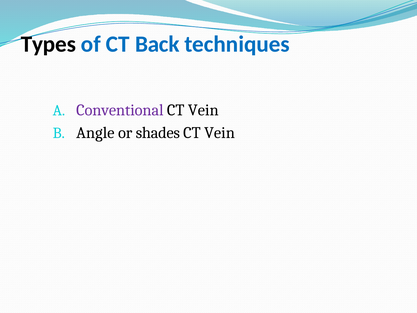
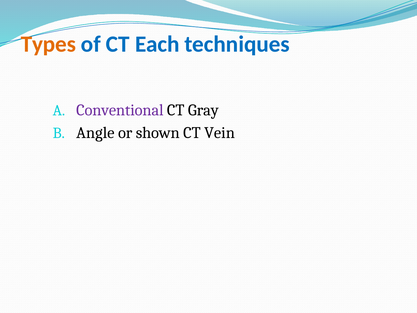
Types colour: black -> orange
Back: Back -> Each
Vein at (203, 110): Vein -> Gray
shades: shades -> shown
